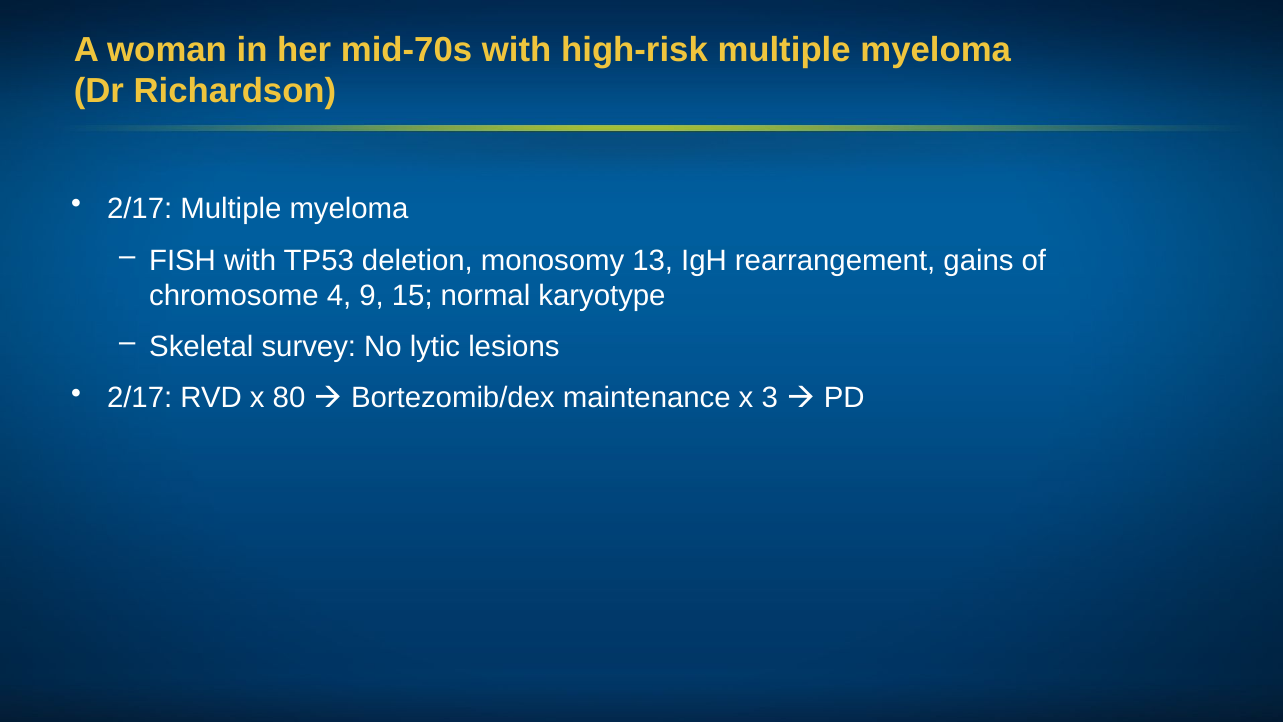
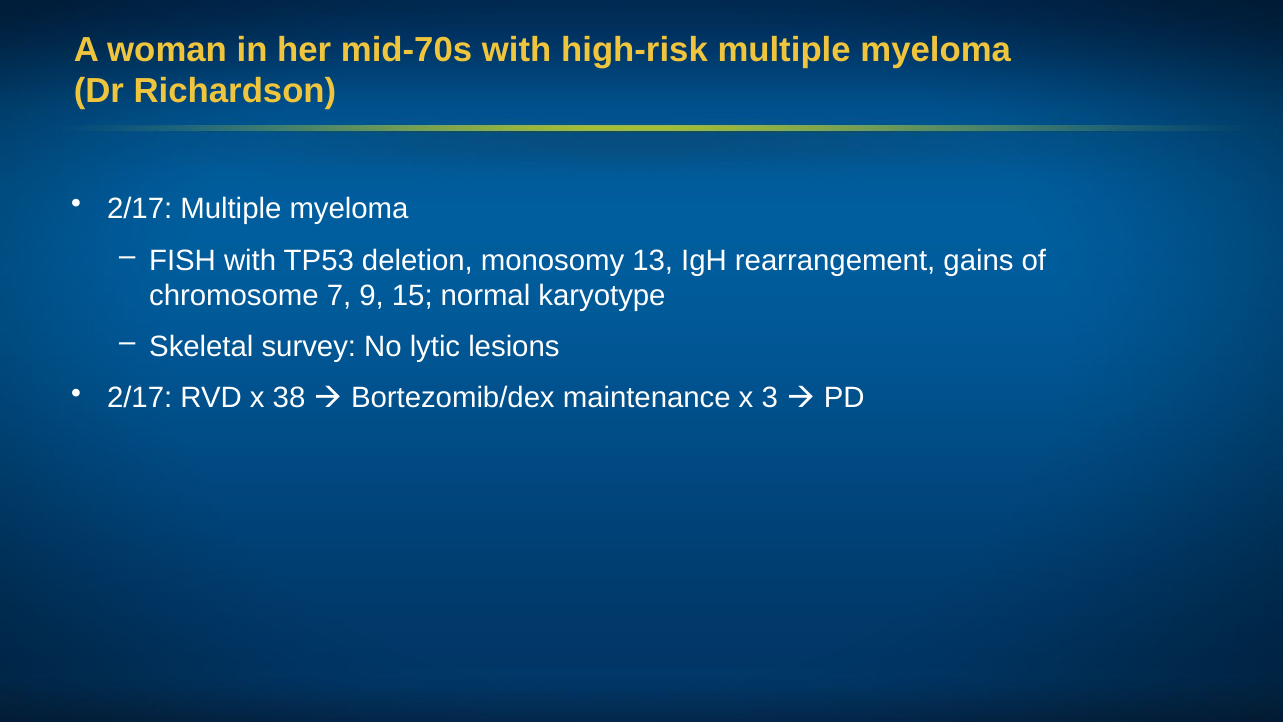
4: 4 -> 7
80: 80 -> 38
